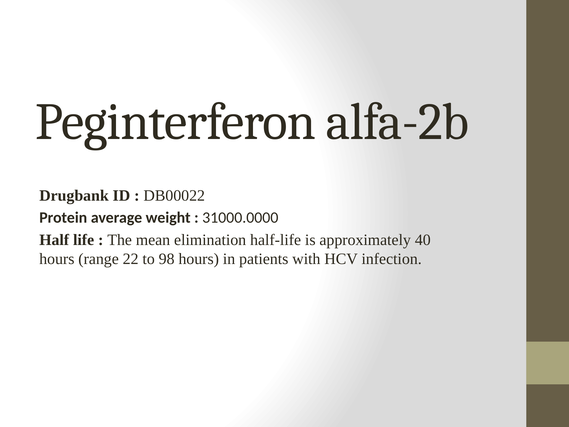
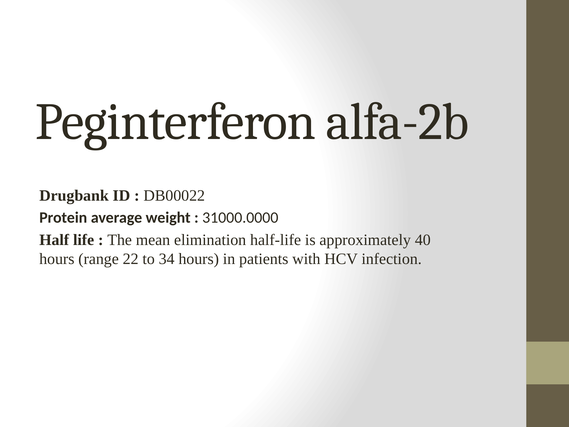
98: 98 -> 34
